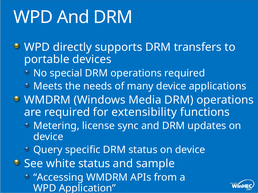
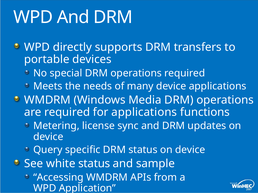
for extensibility: extensibility -> applications
